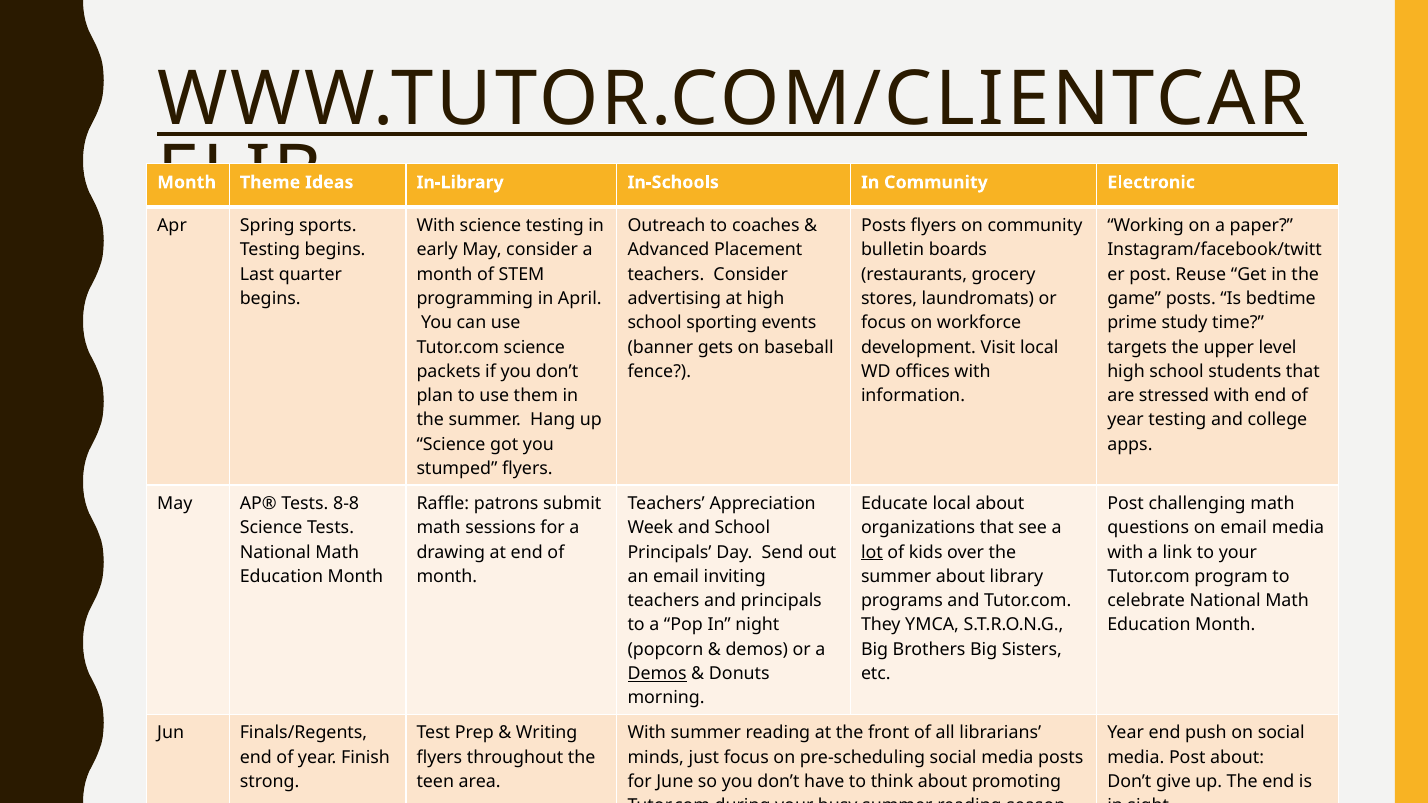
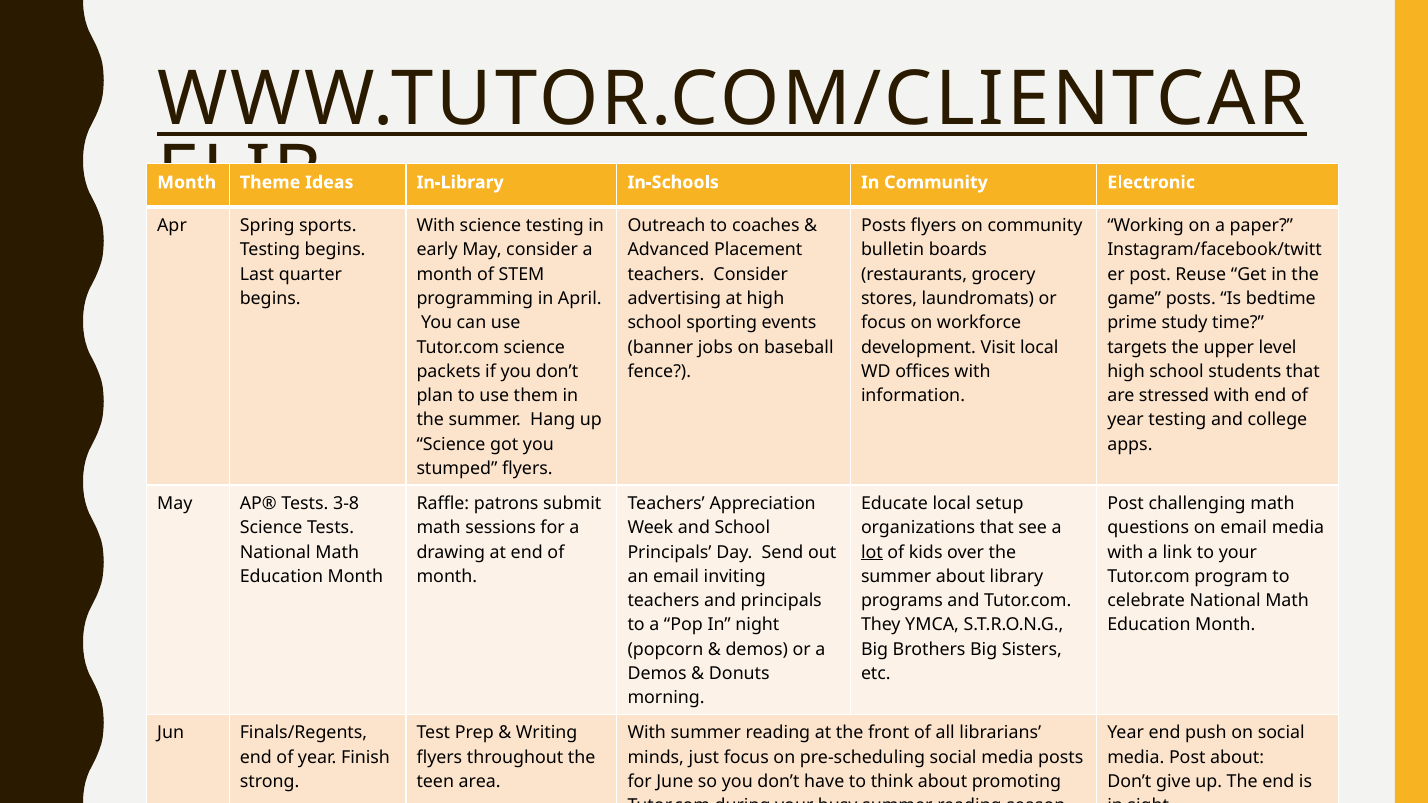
gets: gets -> jobs
8-8: 8-8 -> 3-8
local about: about -> setup
Demos at (657, 674) underline: present -> none
